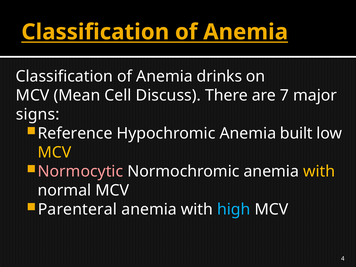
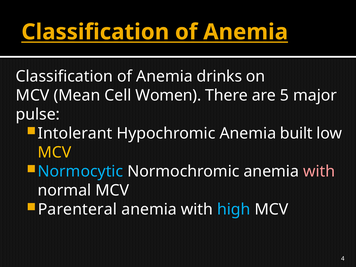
Discuss: Discuss -> Women
7: 7 -> 5
signs: signs -> pulse
Reference: Reference -> Intolerant
Normocytic colour: pink -> light blue
with at (319, 171) colour: yellow -> pink
